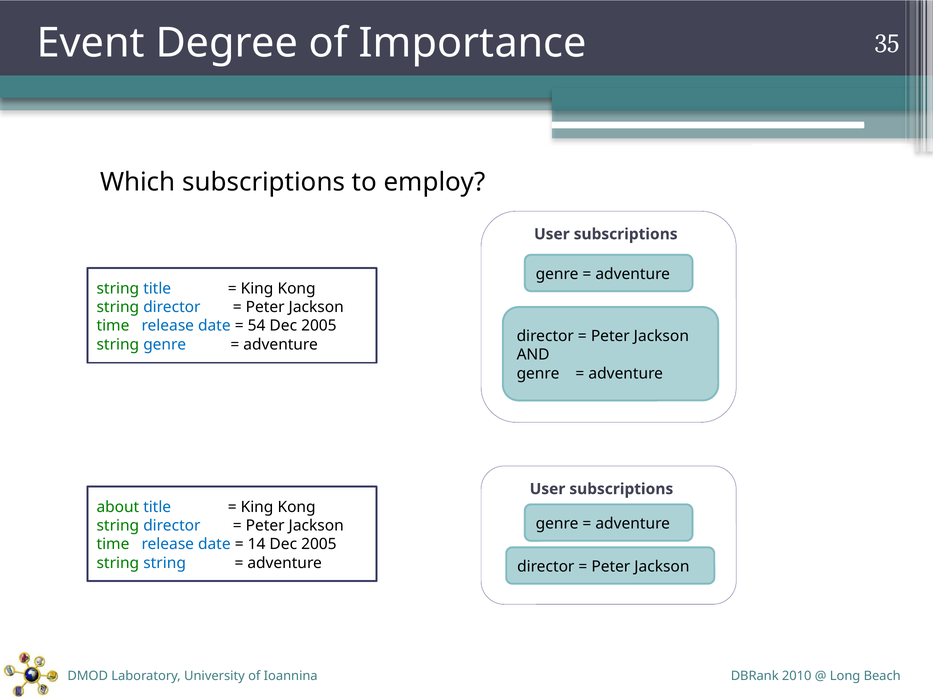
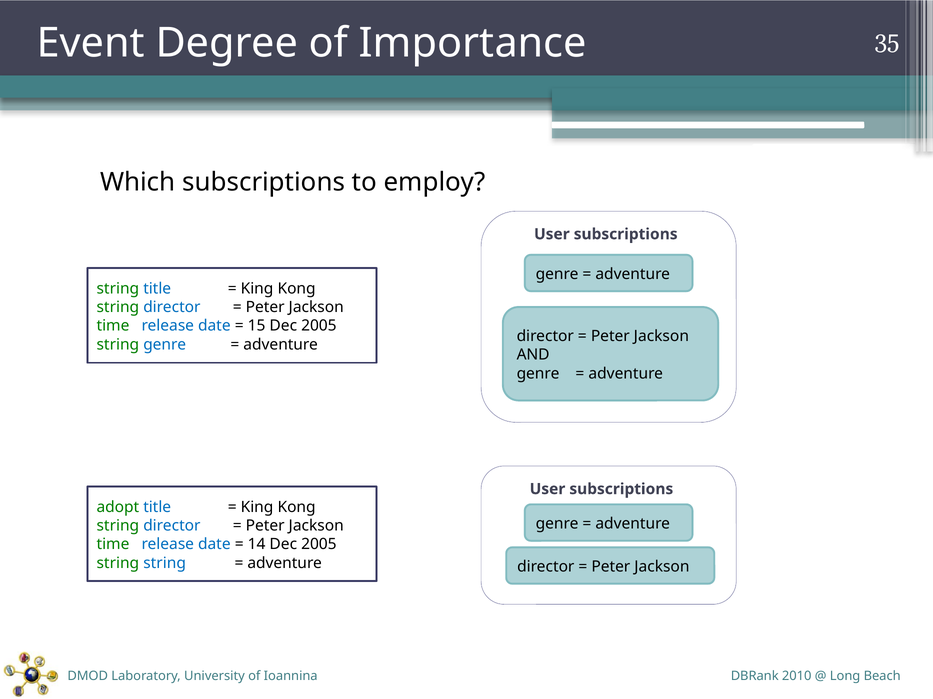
54: 54 -> 15
about: about -> adopt
